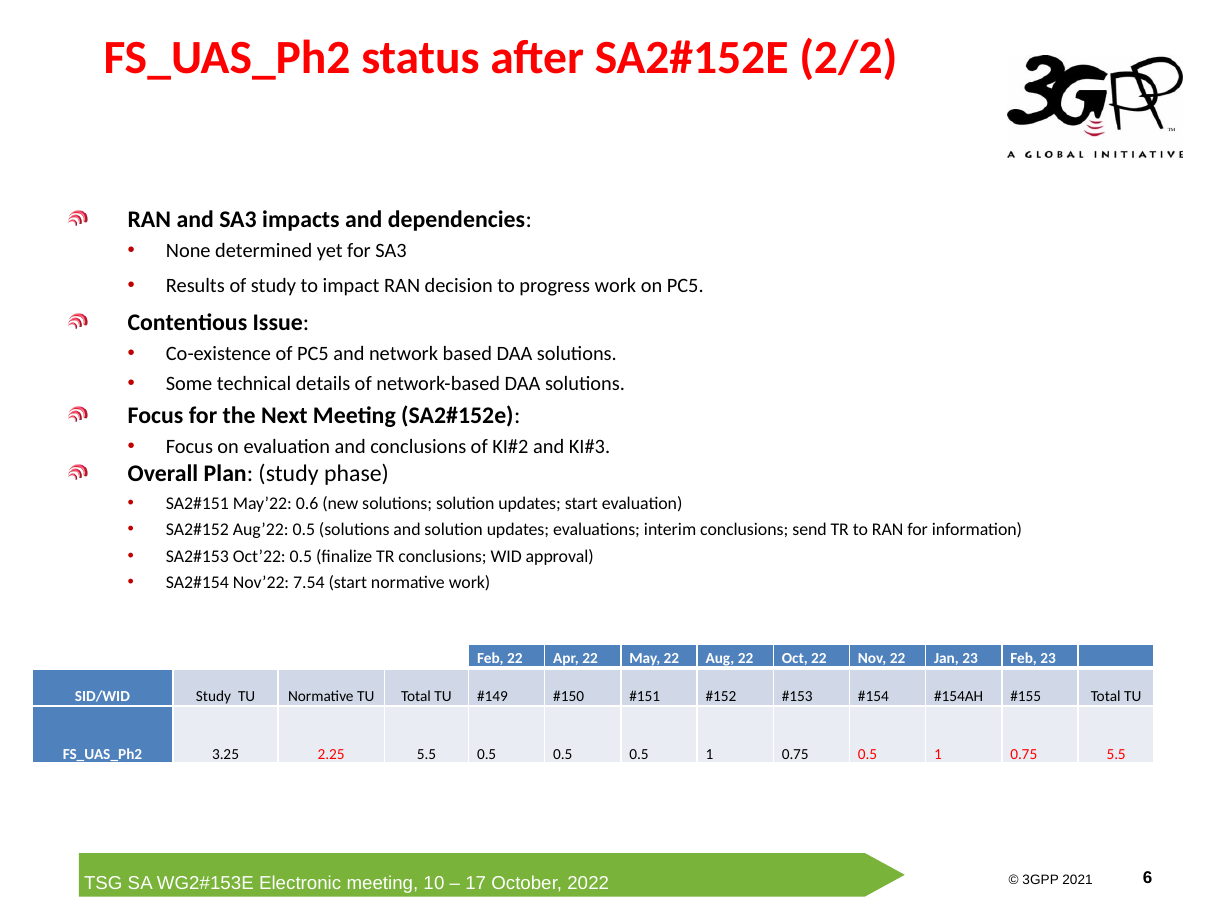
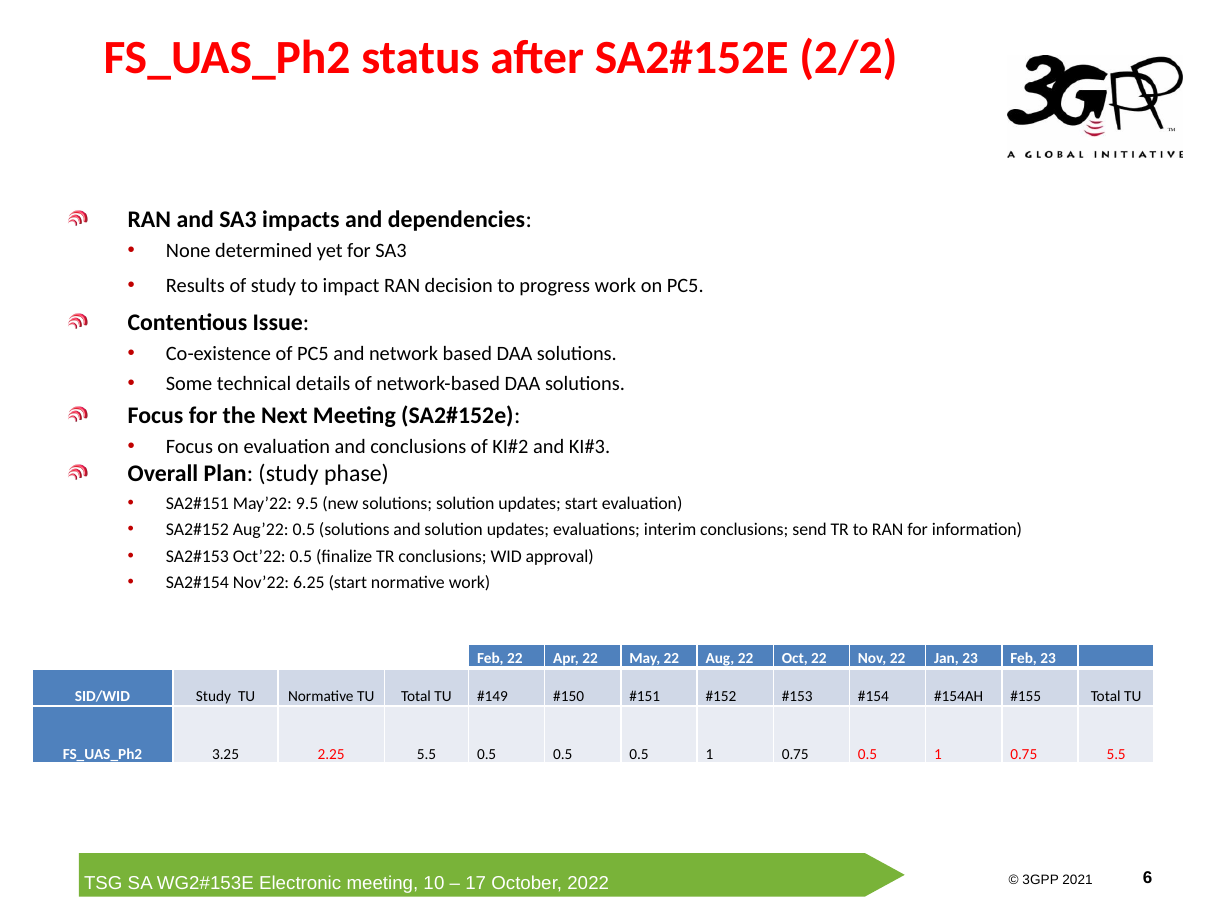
0.6: 0.6 -> 9.5
7.54: 7.54 -> 6.25
